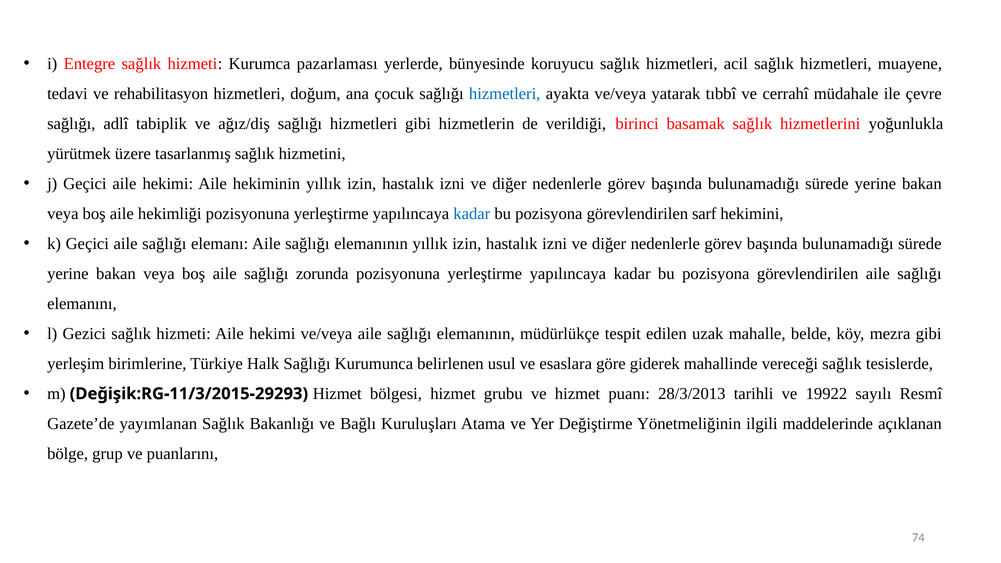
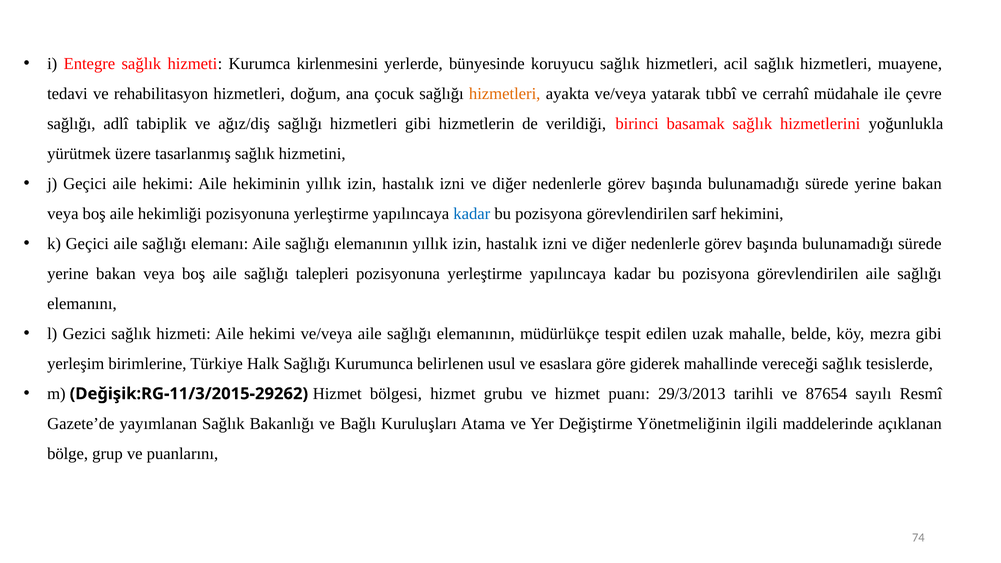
pazarlaması: pazarlaması -> kirlenmesini
hizmetleri at (505, 94) colour: blue -> orange
zorunda: zorunda -> talepleri
Değişik:RG-11/3/2015-29293: Değişik:RG-11/3/2015-29293 -> Değişik:RG-11/3/2015-29262
28/3/2013: 28/3/2013 -> 29/3/2013
19922: 19922 -> 87654
